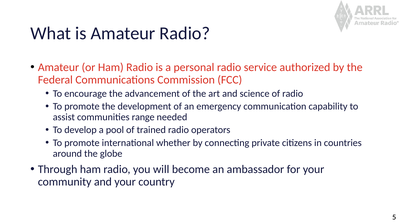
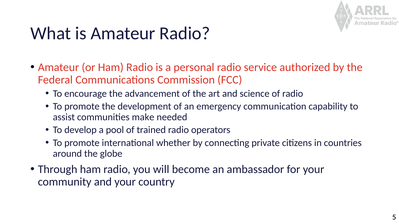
range: range -> make
